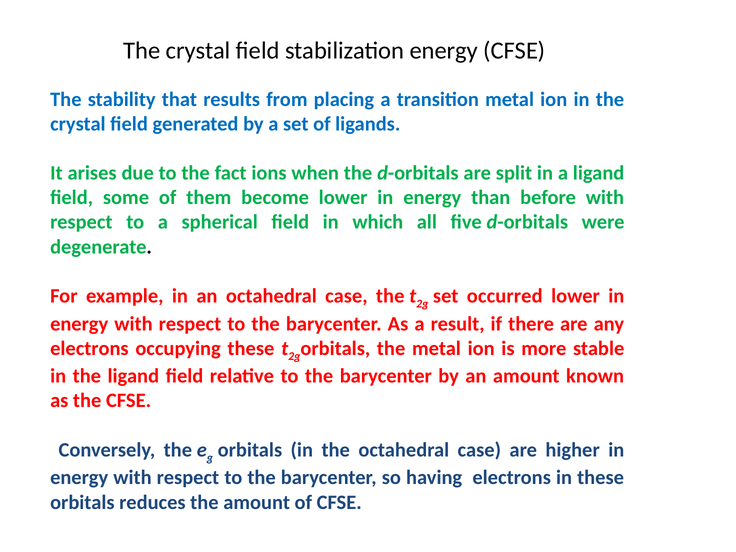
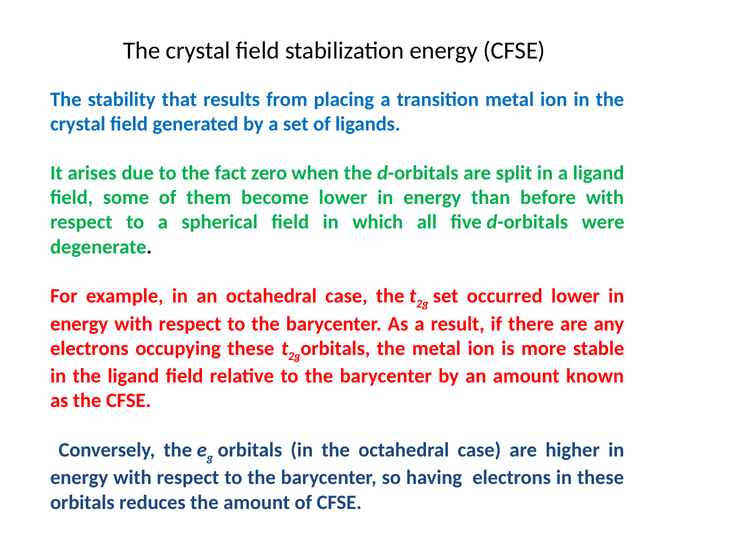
ions: ions -> zero
